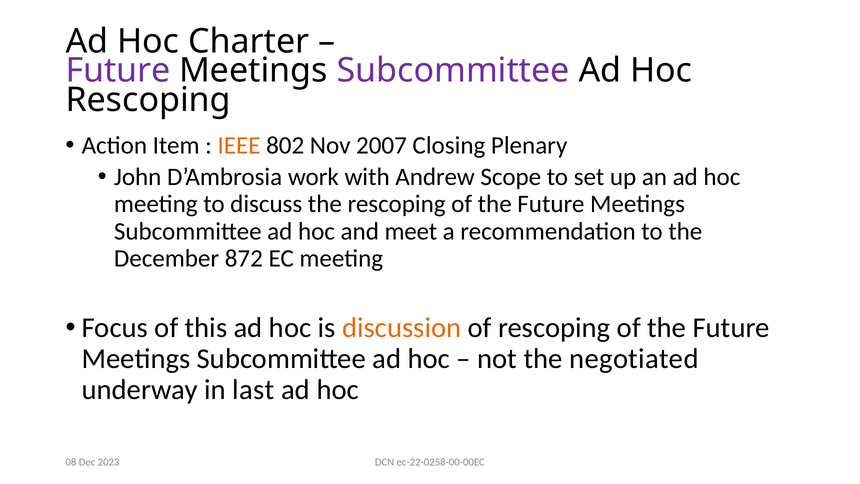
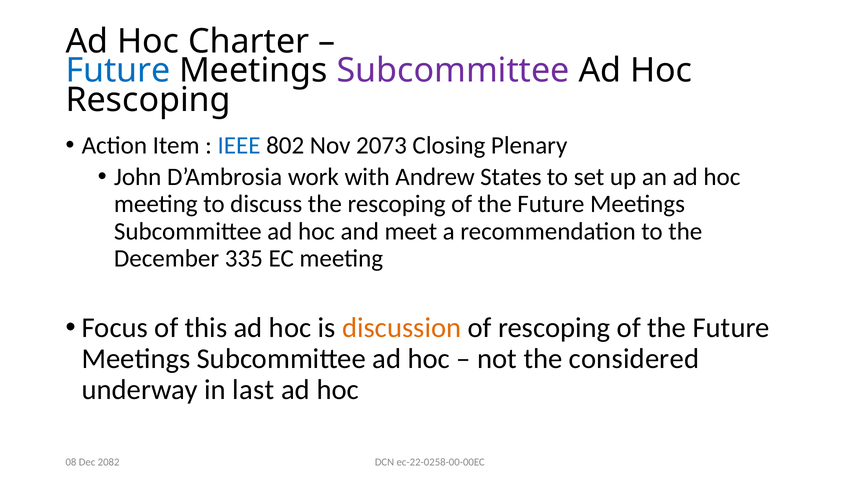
Future at (118, 71) colour: purple -> blue
IEEE colour: orange -> blue
2007: 2007 -> 2073
Scope: Scope -> States
872: 872 -> 335
negotiated: negotiated -> considered
2023: 2023 -> 2082
